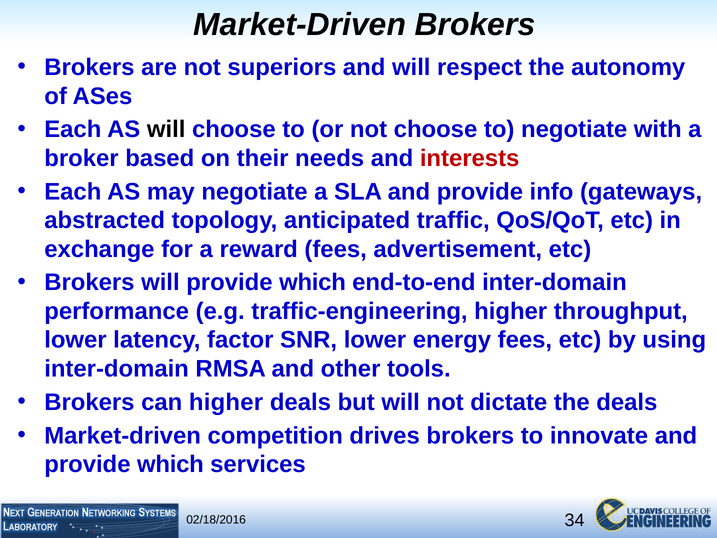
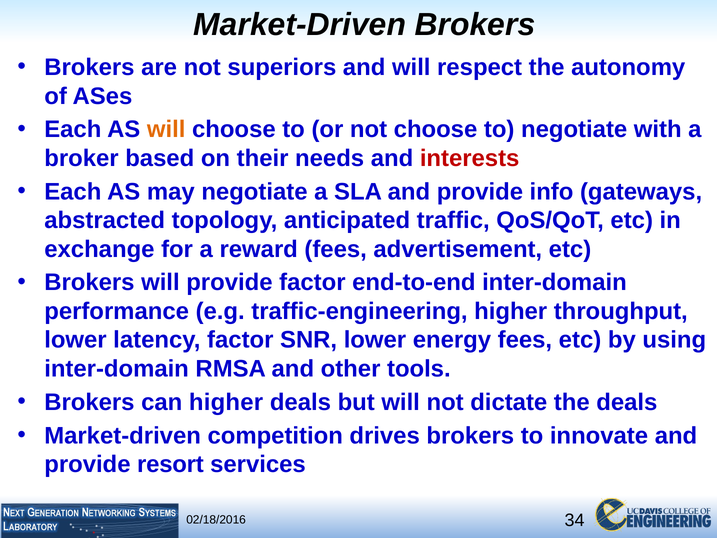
will at (166, 130) colour: black -> orange
will provide which: which -> factor
which at (170, 464): which -> resort
